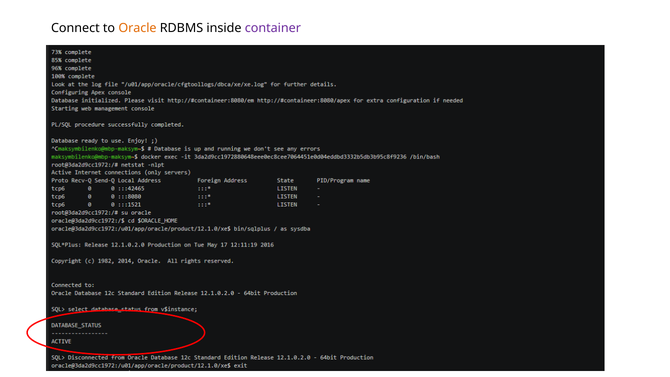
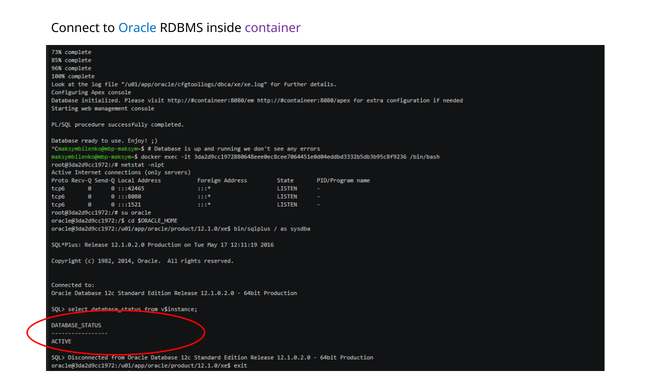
Oracle colour: orange -> blue
